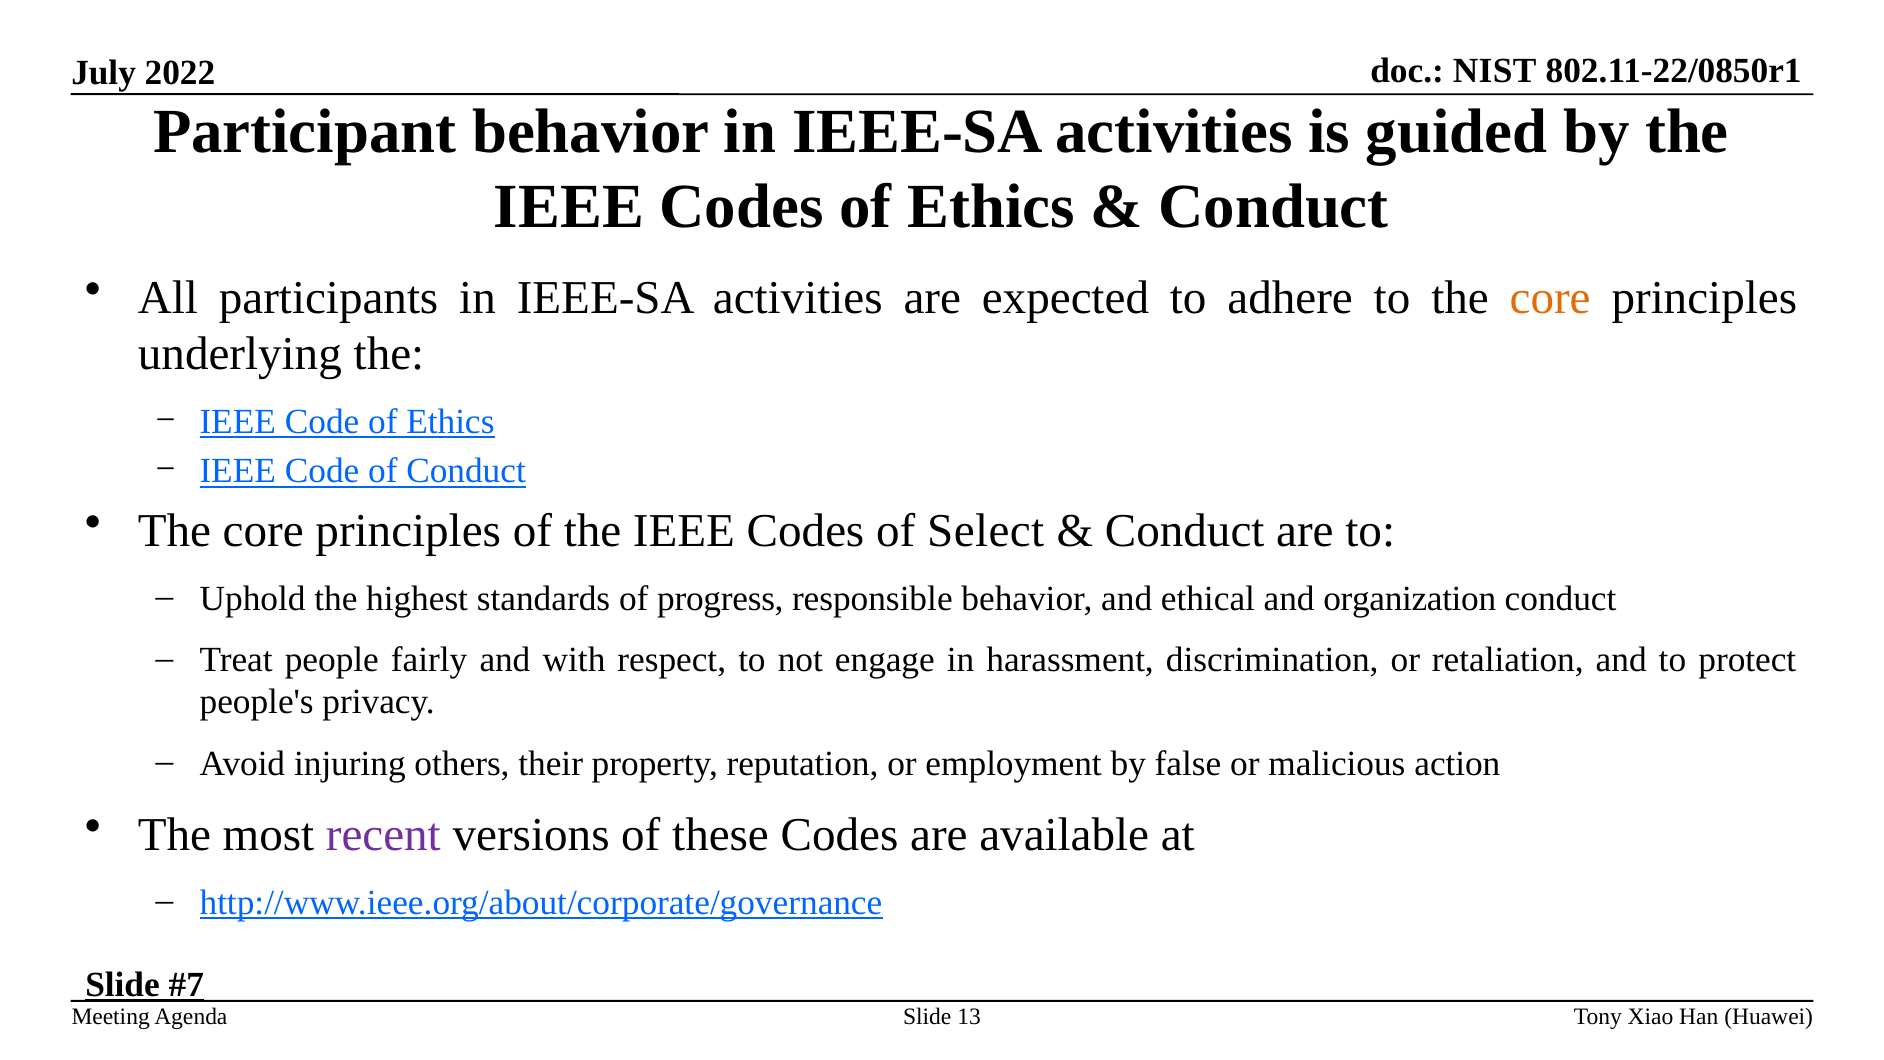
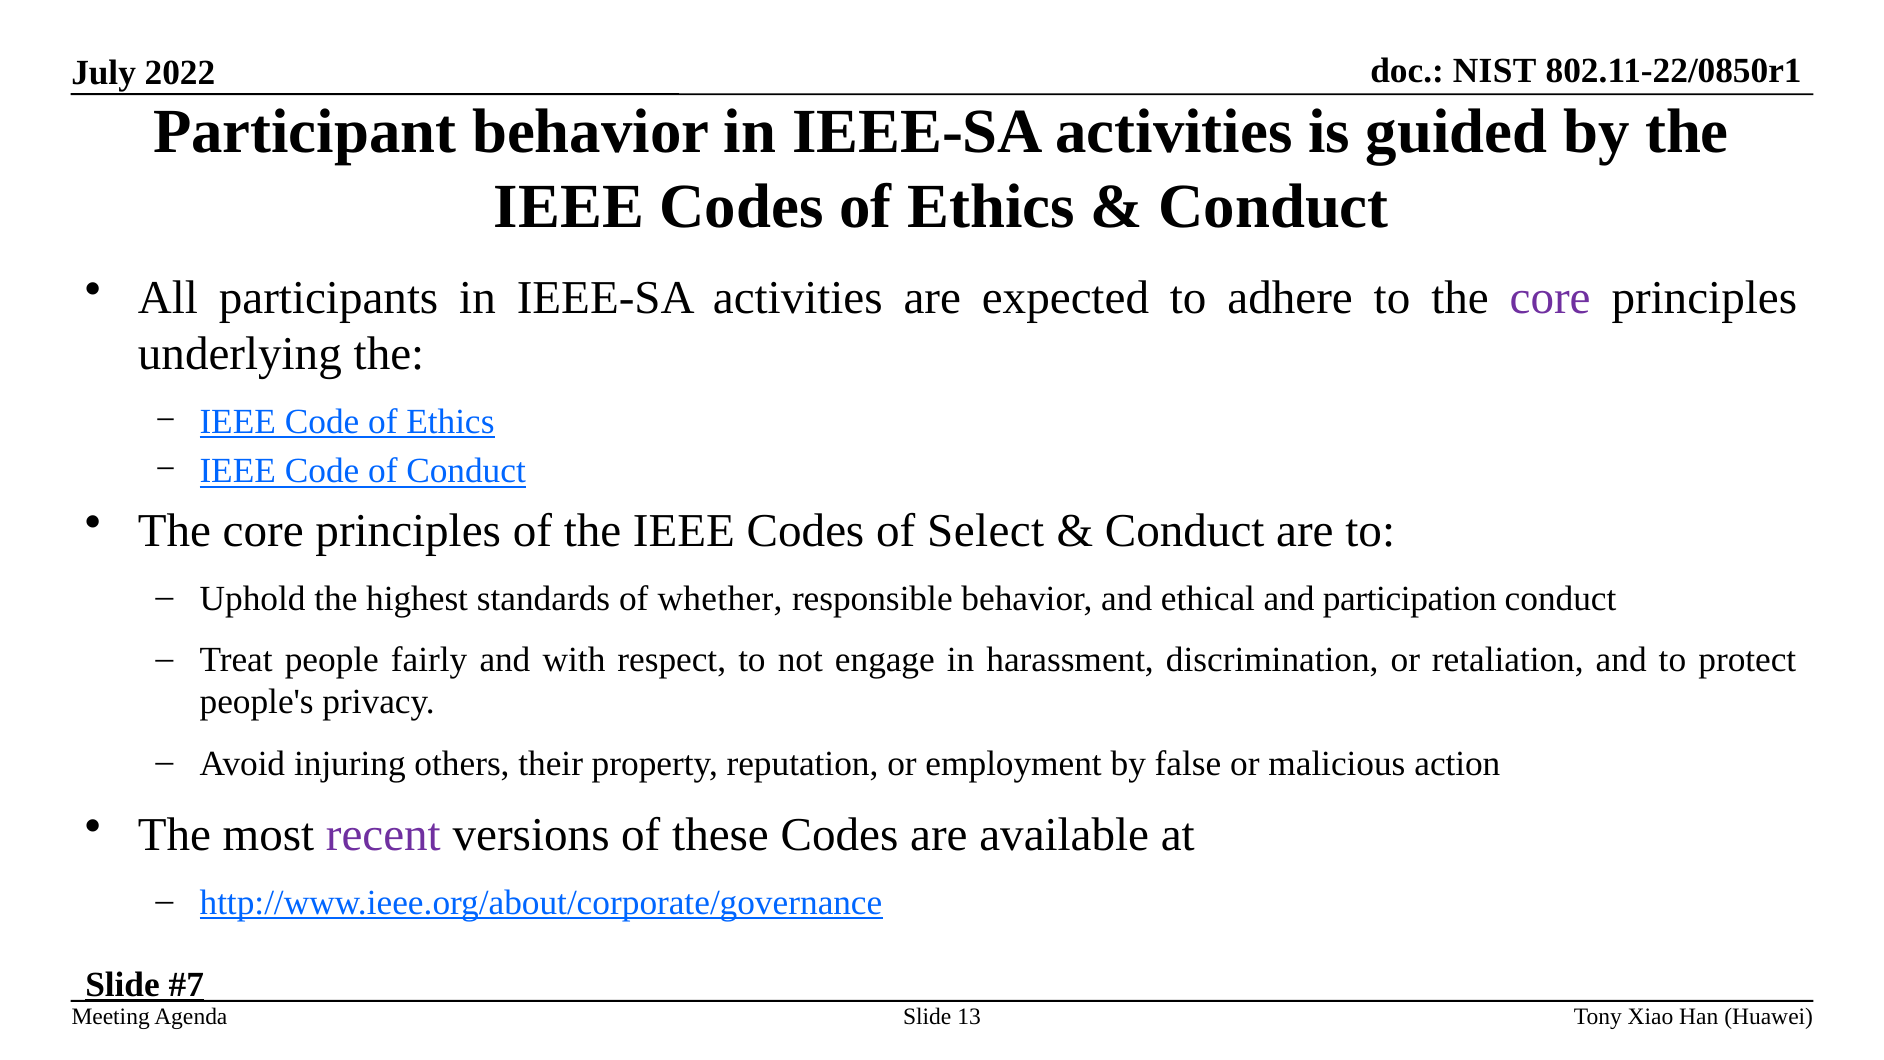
core at (1550, 298) colour: orange -> purple
progress: progress -> whether
organization: organization -> participation
